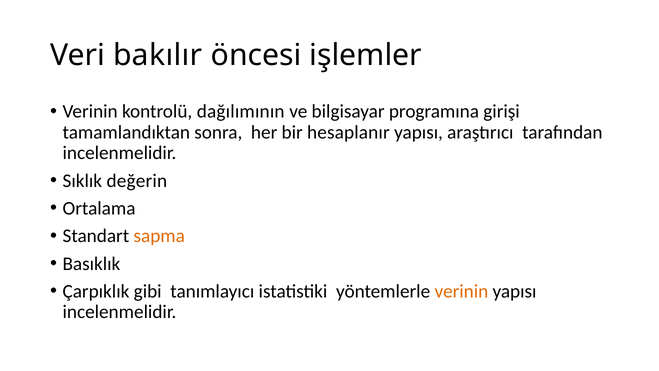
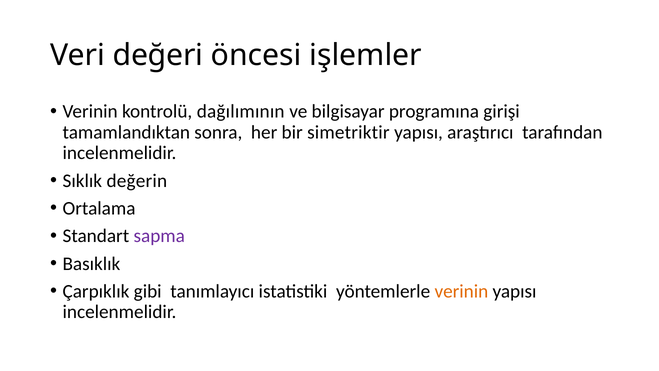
bakılır: bakılır -> değeri
hesaplanır: hesaplanır -> simetriktir
sapma colour: orange -> purple
